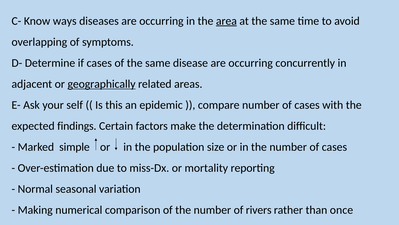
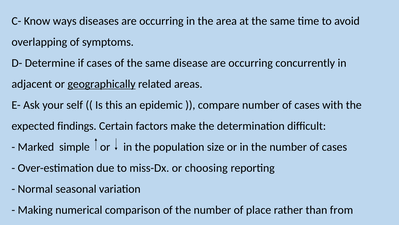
area underline: present -> none
mortality: mortality -> choosing
rivers: rivers -> place
once: once -> from
